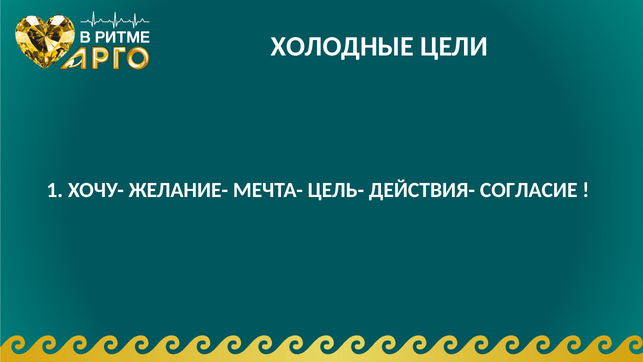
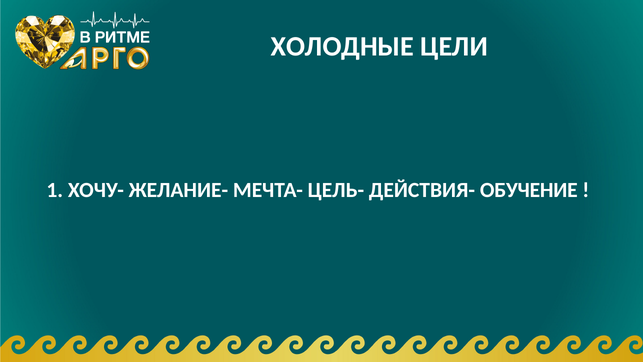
СОГЛАСИЕ: СОГЛАСИЕ -> ОБУЧЕНИЕ
